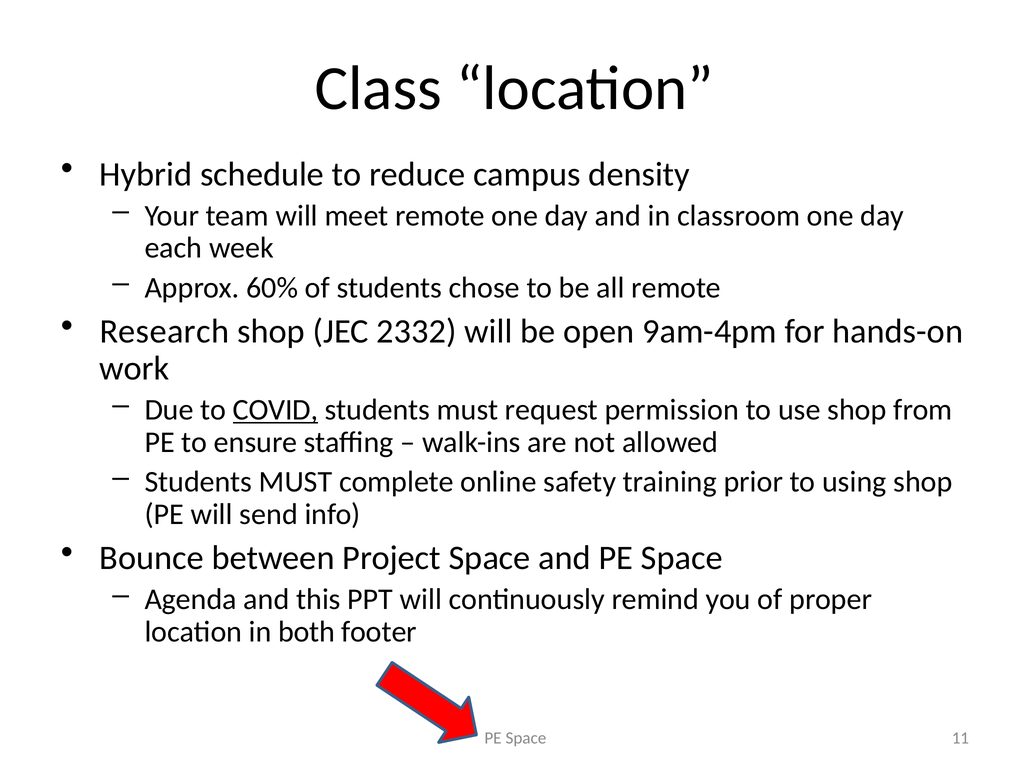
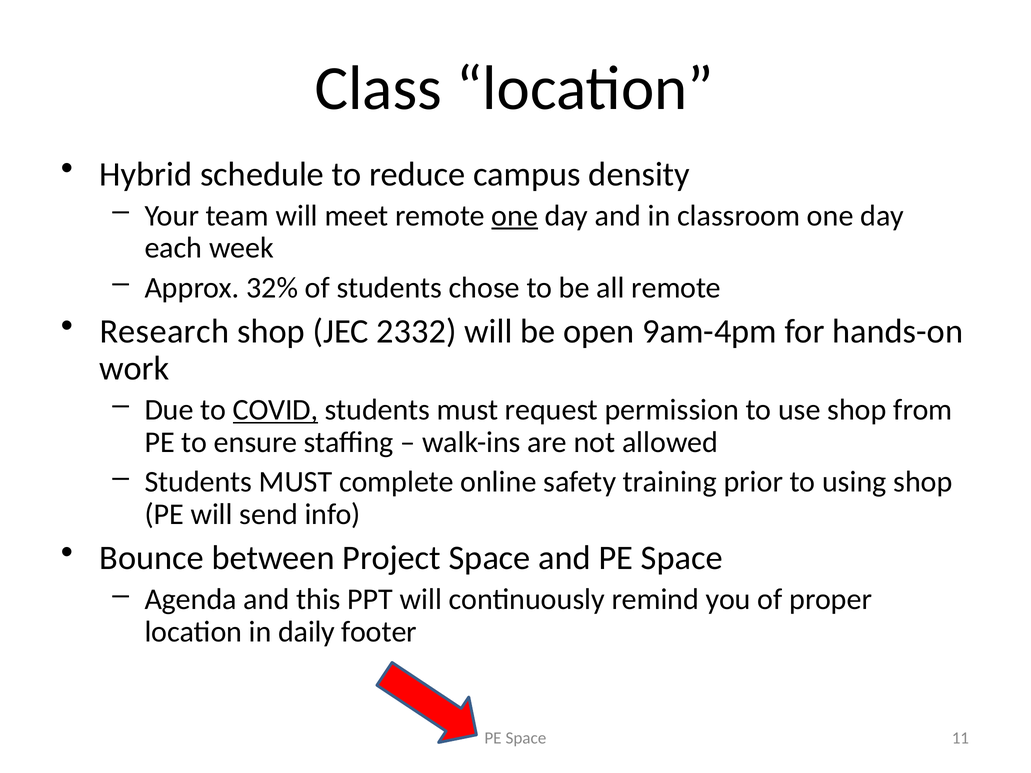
one at (515, 216) underline: none -> present
60%: 60% -> 32%
both: both -> daily
